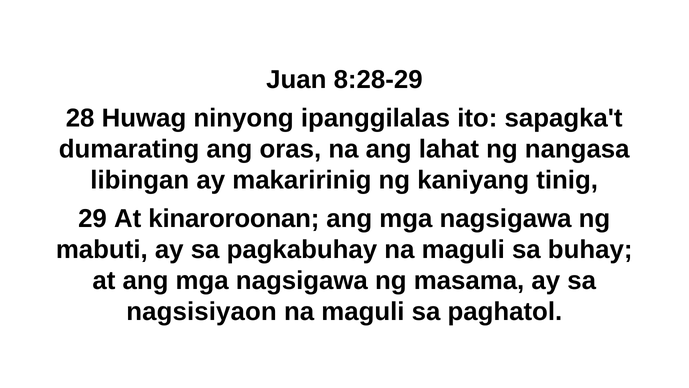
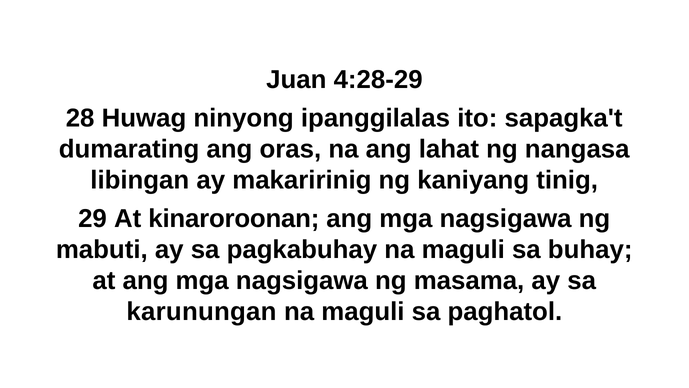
8:28-29: 8:28-29 -> 4:28-29
nagsisiyaon: nagsisiyaon -> karunungan
